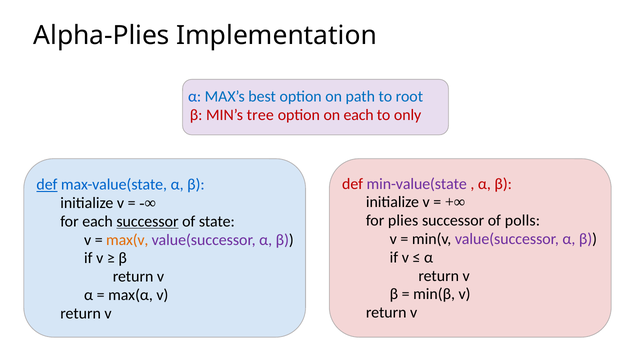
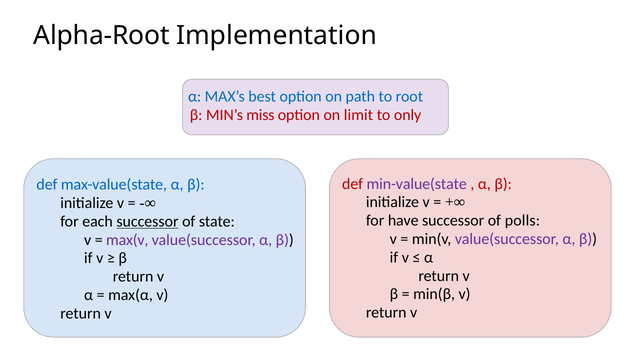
Alpha-Plies: Alpha-Plies -> Alpha-Root
tree: tree -> miss
on each: each -> limit
def at (47, 185) underline: present -> none
plies: plies -> have
max(v colour: orange -> purple
